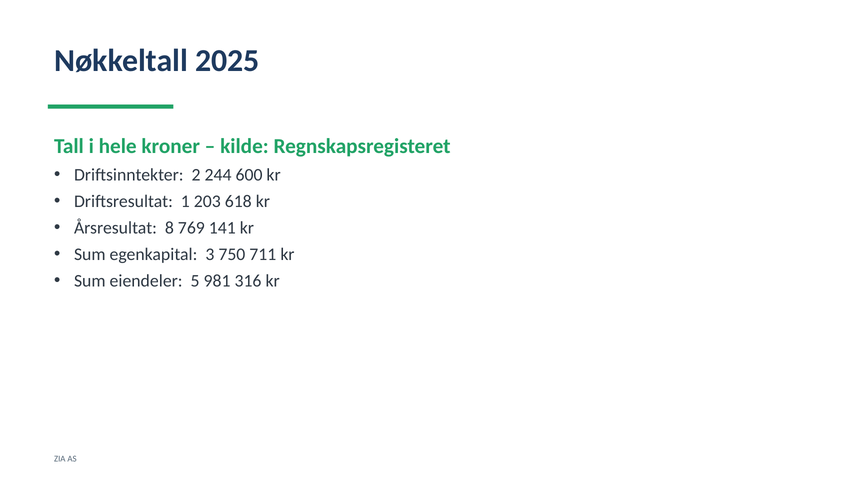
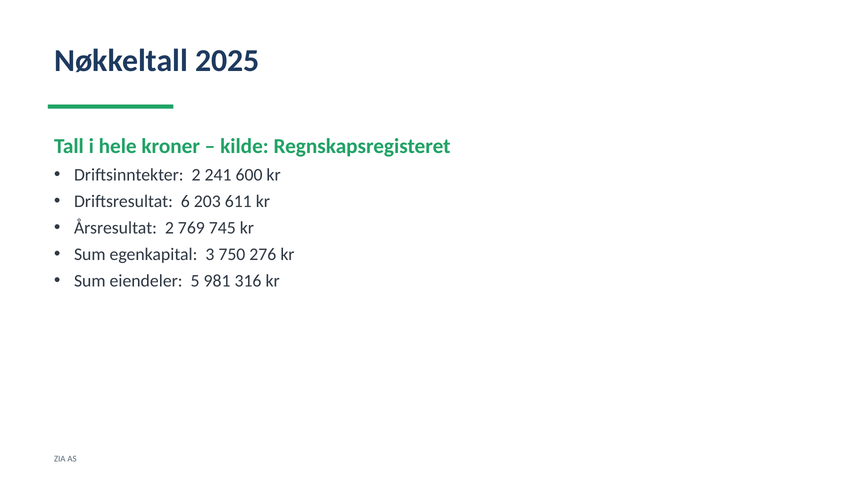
244: 244 -> 241
1: 1 -> 6
618: 618 -> 611
Årsresultat 8: 8 -> 2
141: 141 -> 745
711: 711 -> 276
